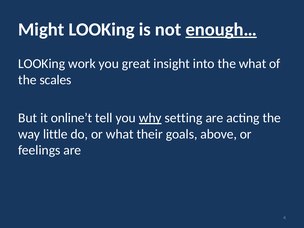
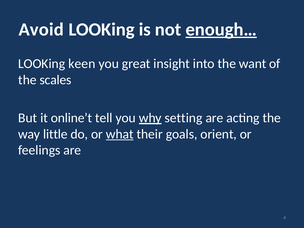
Might: Might -> Avoid
work: work -> keen
the what: what -> want
what at (120, 134) underline: none -> present
above: above -> orient
